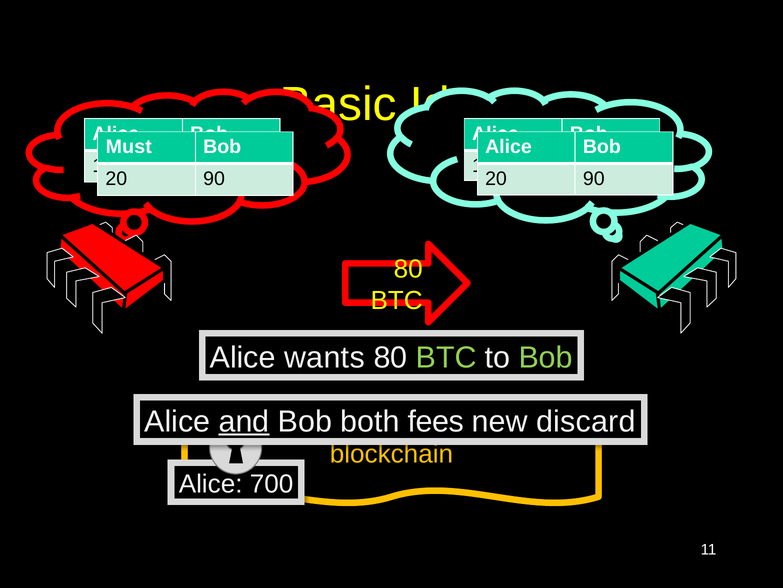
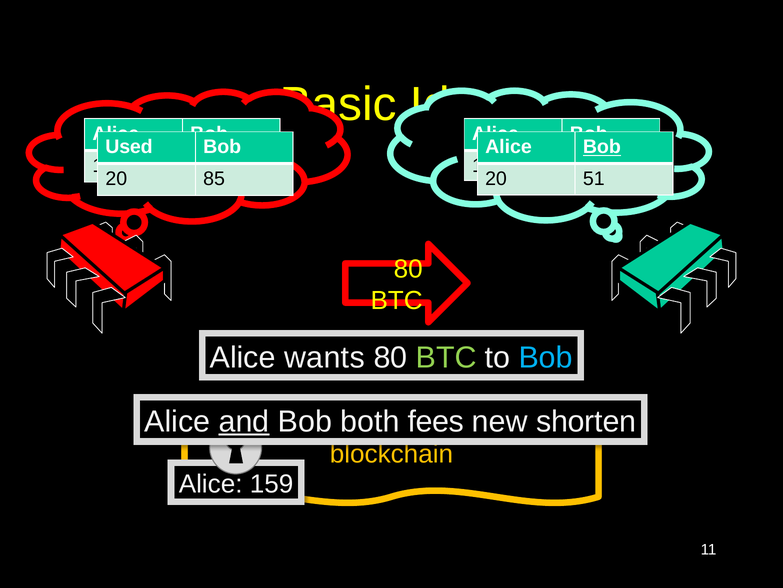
Must: Must -> Used
Bob at (602, 147) underline: none -> present
90 at (214, 179): 90 -> 85
90 at (594, 179): 90 -> 51
Bob at (546, 357) colour: light green -> light blue
discard: discard -> shorten
700: 700 -> 159
